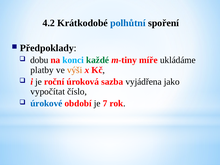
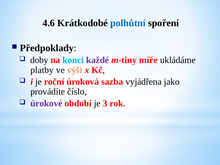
4.2: 4.2 -> 4.6
dobu: dobu -> doby
každé colour: green -> purple
vypočítat: vypočítat -> provádíte
úrokové colour: blue -> purple
7: 7 -> 3
